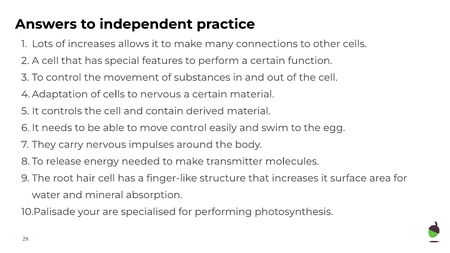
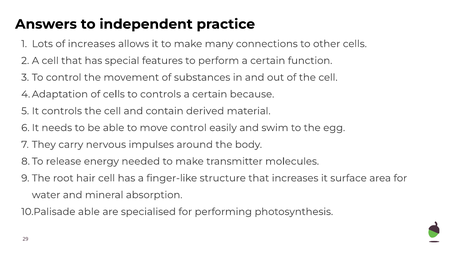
to nervous: nervous -> controls
certain material: material -> because
your at (89, 212): your -> able
